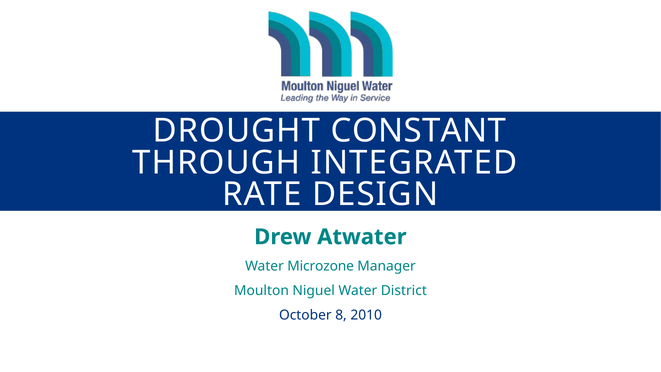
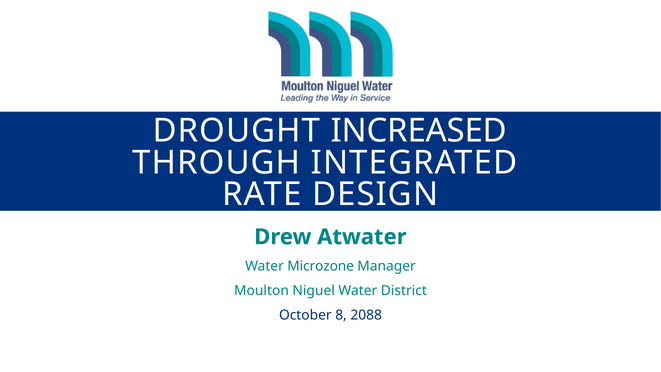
CONSTANT: CONSTANT -> INCREASED
2010: 2010 -> 2088
